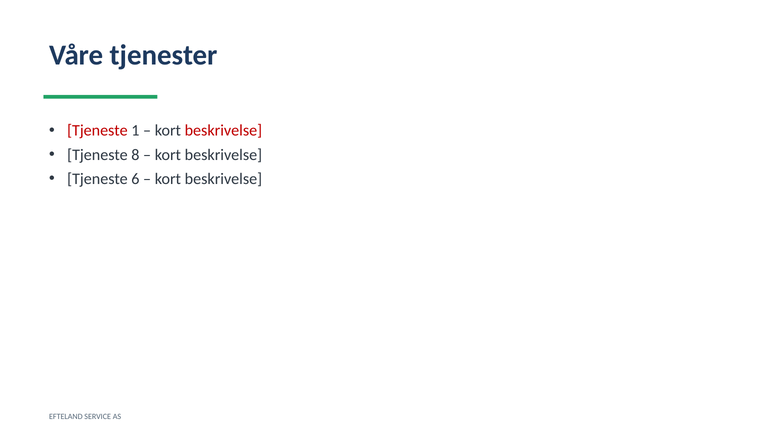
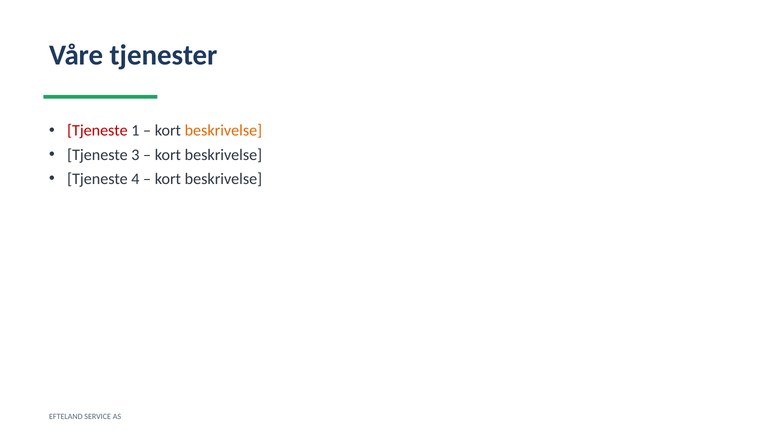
beskrivelse at (223, 131) colour: red -> orange
8: 8 -> 3
6: 6 -> 4
